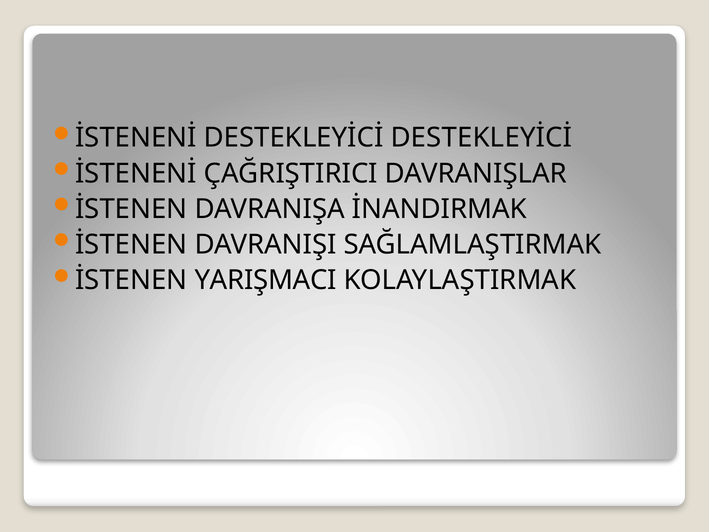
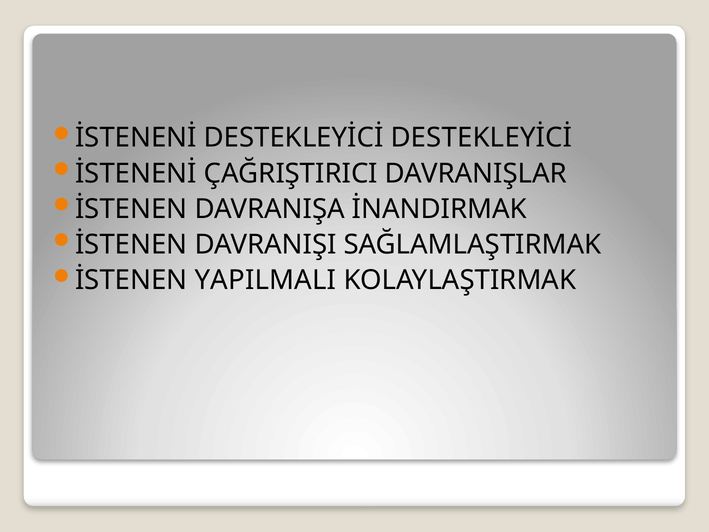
YARIŞMACI: YARIŞMACI -> YAPILMALI
